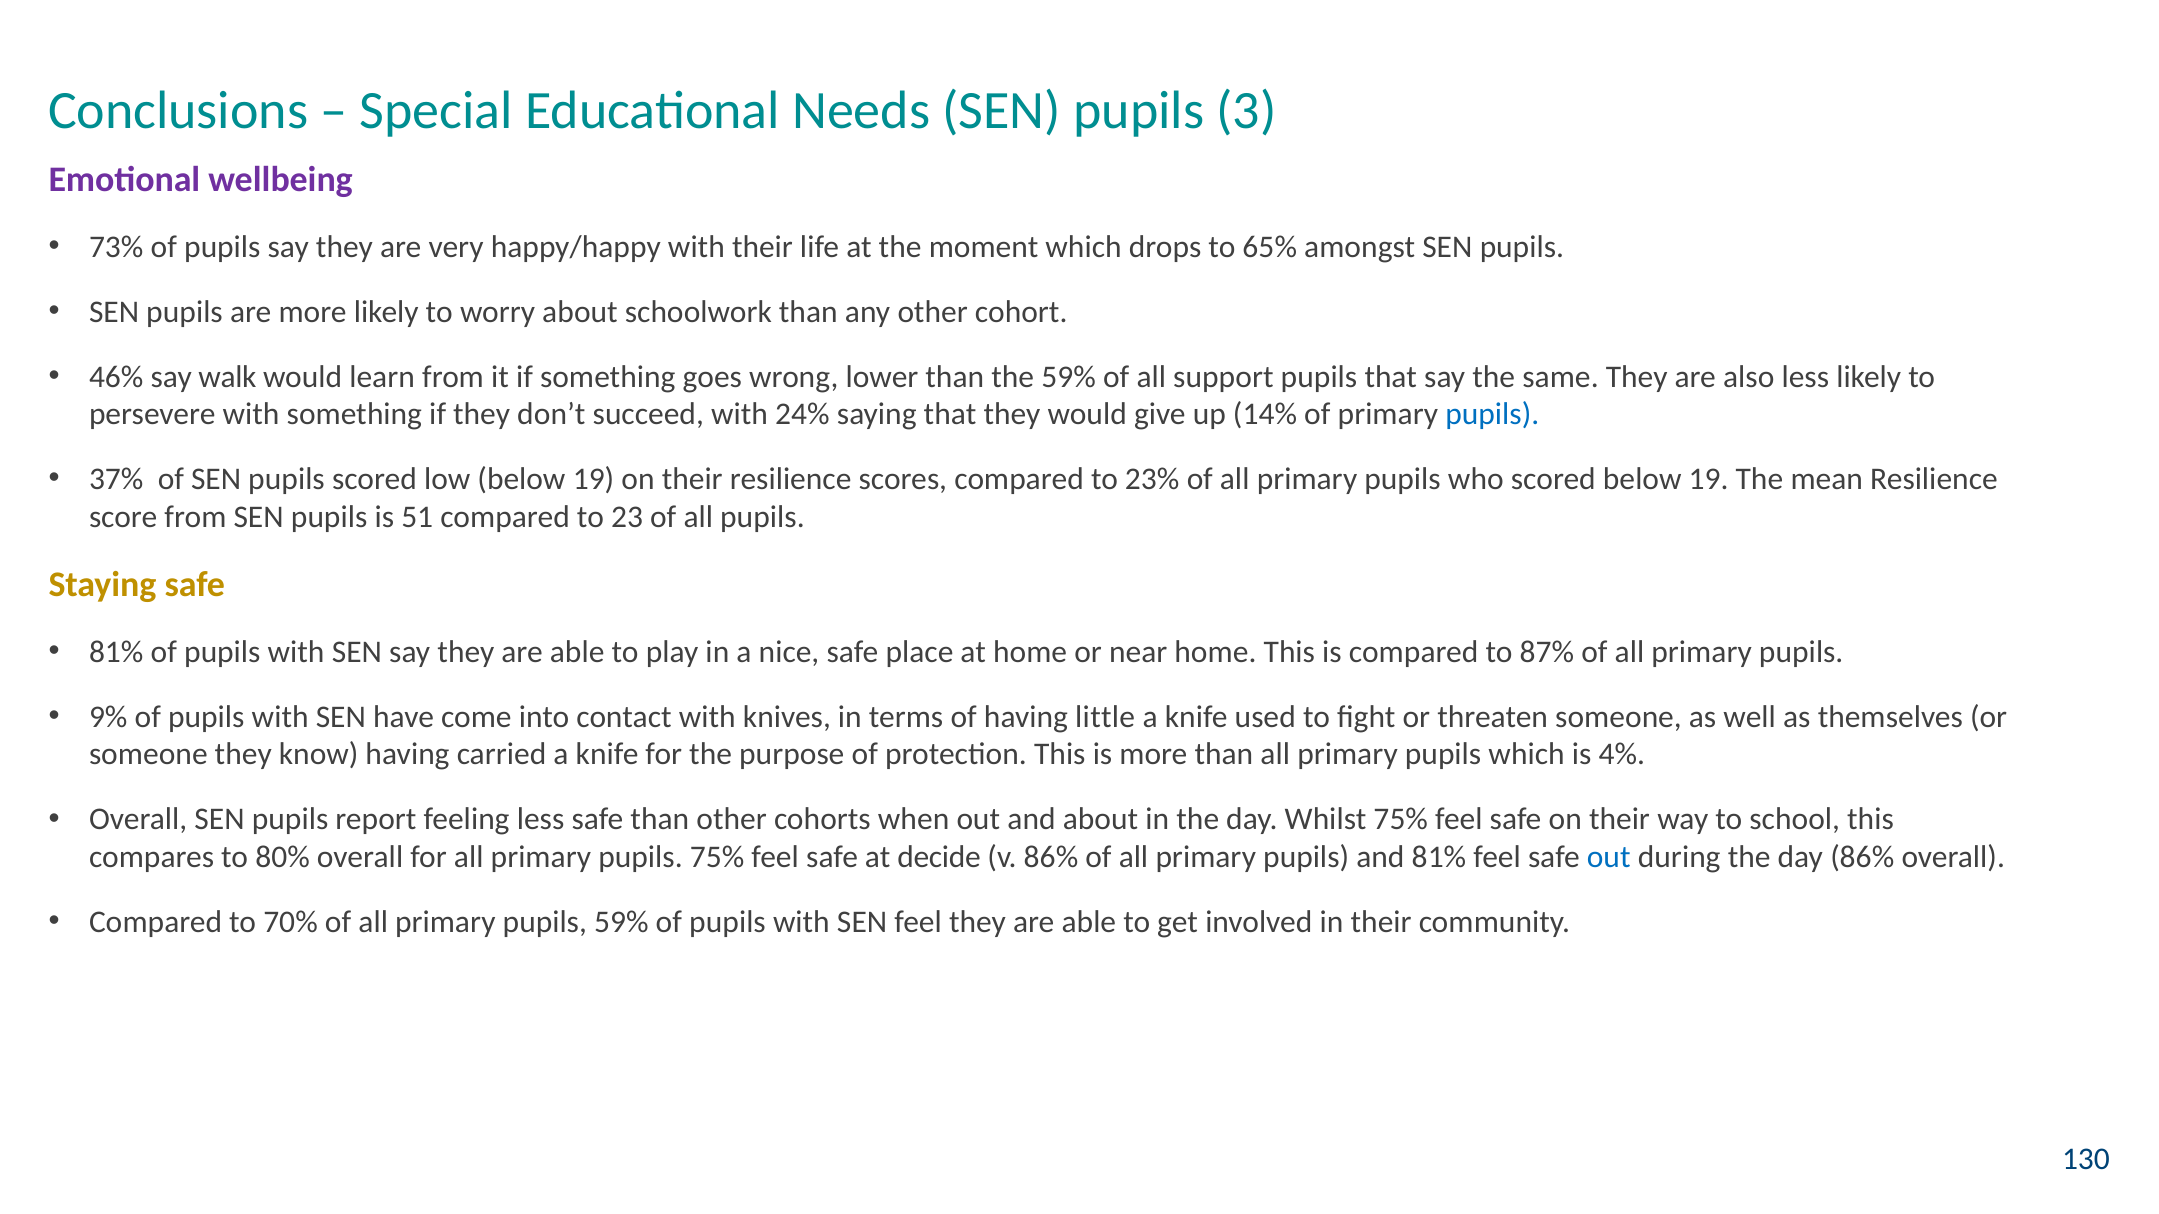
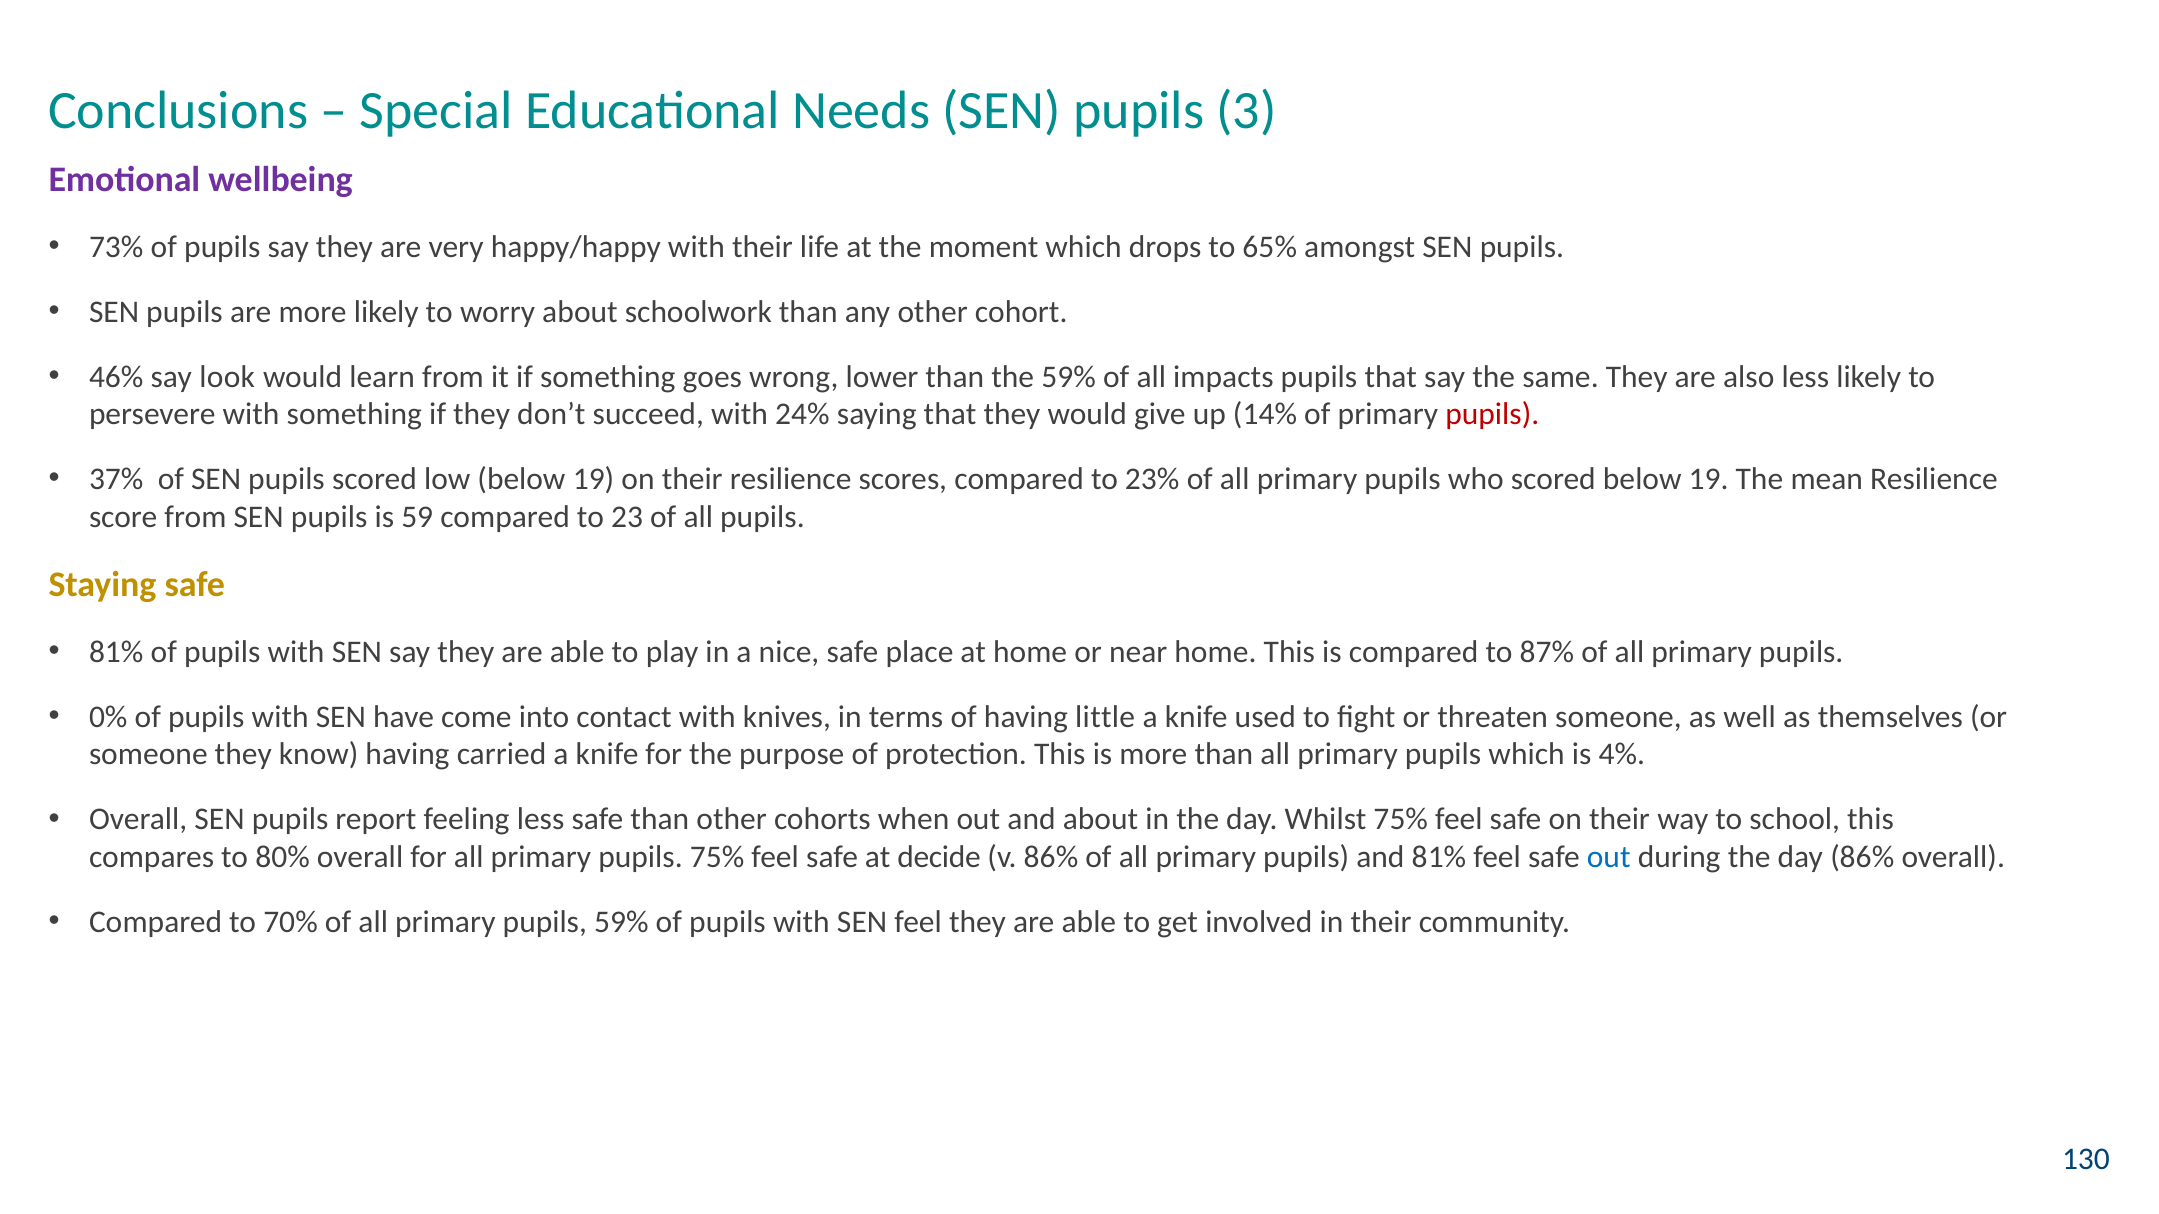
walk: walk -> look
support: support -> impacts
pupils at (1492, 415) colour: blue -> red
51: 51 -> 59
9%: 9% -> 0%
